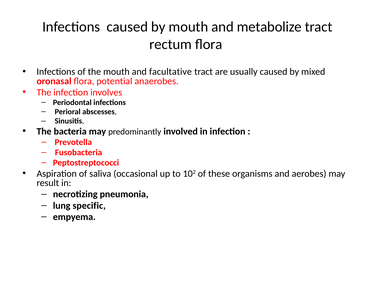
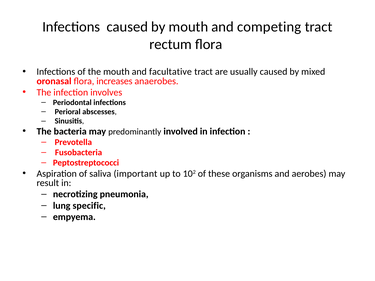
metabolize: metabolize -> competing
potential: potential -> increases
occasional: occasional -> important
